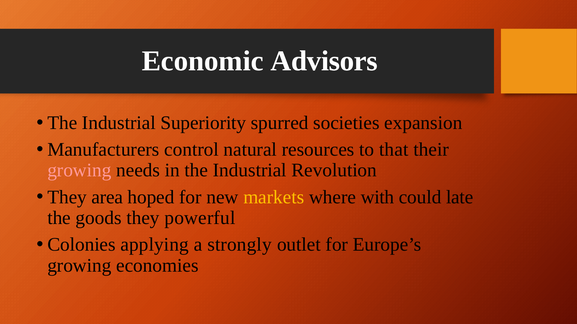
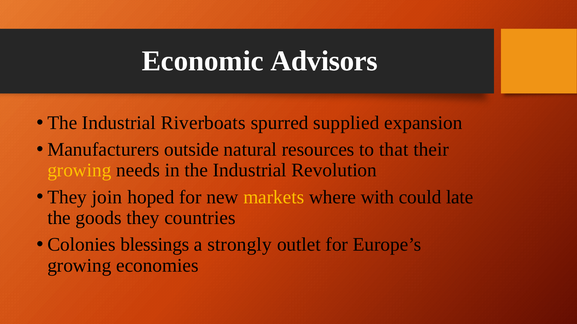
Superiority: Superiority -> Riverboats
societies: societies -> supplied
control: control -> outside
growing at (79, 171) colour: pink -> yellow
area: area -> join
powerful: powerful -> countries
applying: applying -> blessings
